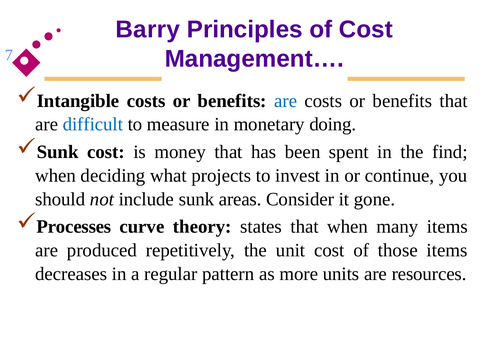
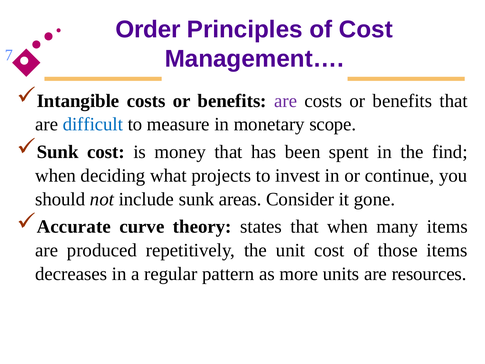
Barry: Barry -> Order
are at (286, 101) colour: blue -> purple
doing: doing -> scope
Processes: Processes -> Accurate
